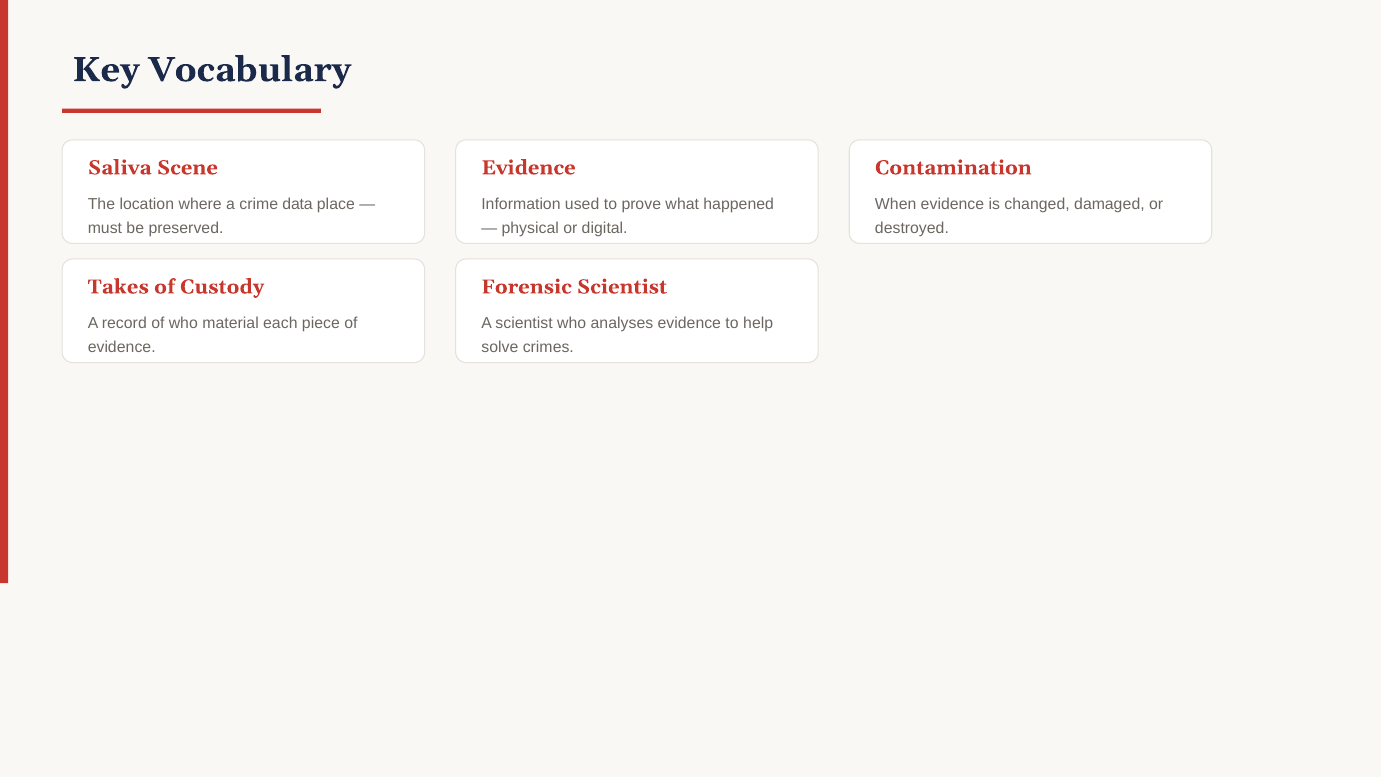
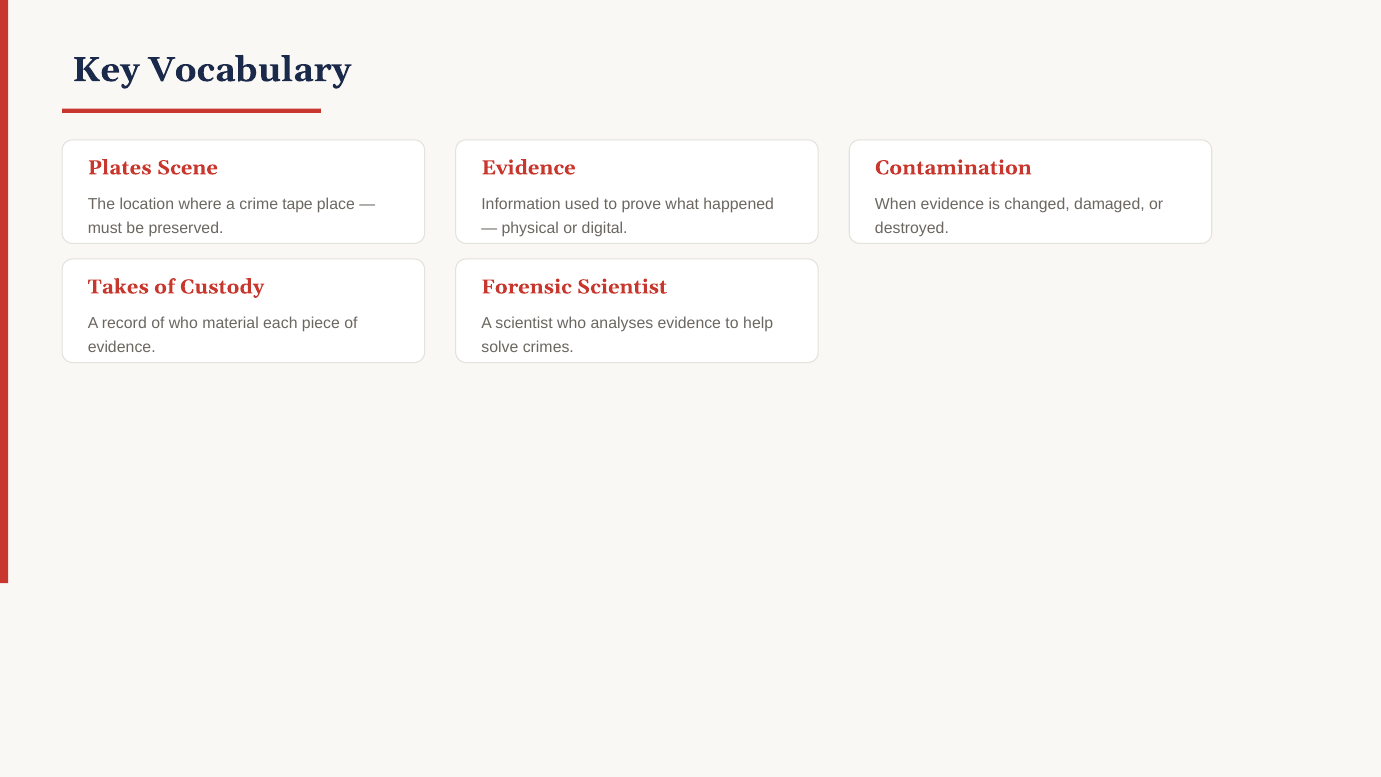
Saliva: Saliva -> Plates
data: data -> tape
